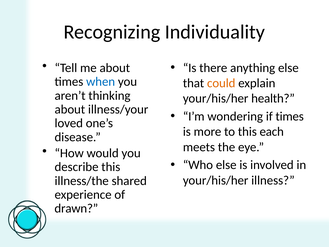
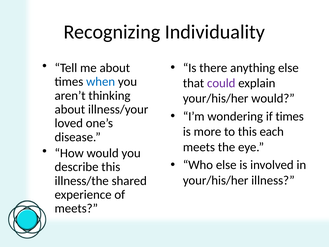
could colour: orange -> purple
your/his/her health: health -> would
drawn at (76, 208): drawn -> meets
